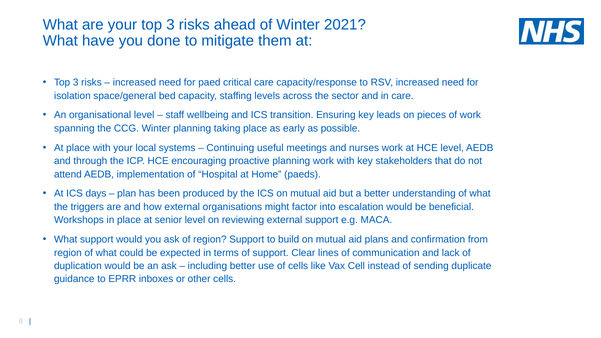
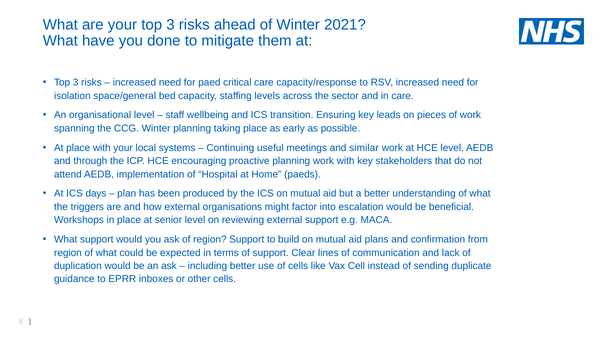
nurses: nurses -> similar
